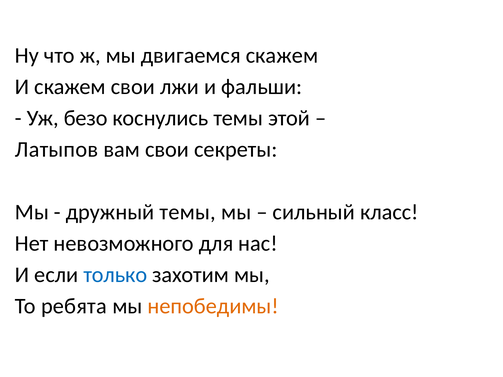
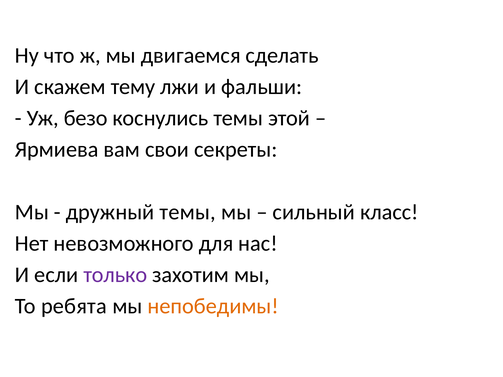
двигаемся скажем: скажем -> сделать
скажем свои: свои -> тему
Латыпов: Латыпов -> Ярмиева
только colour: blue -> purple
